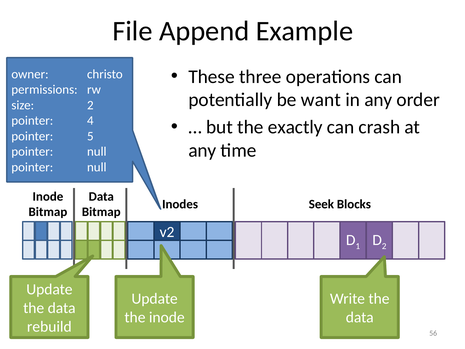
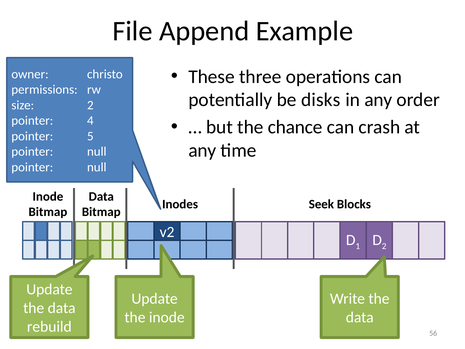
want: want -> disks
exactly: exactly -> chance
